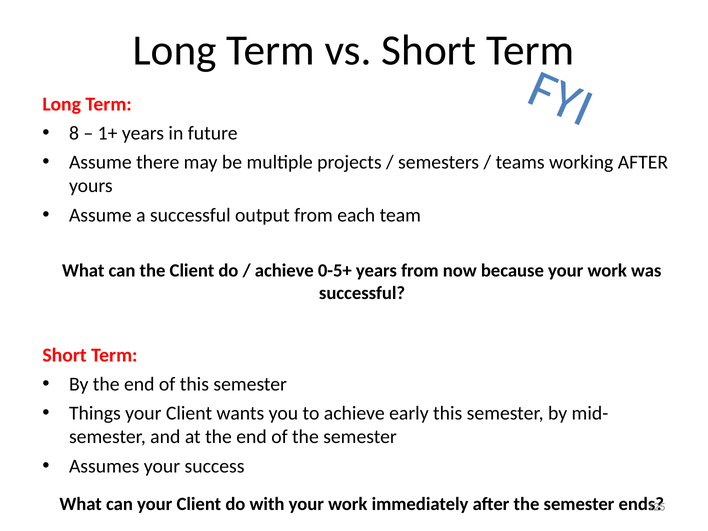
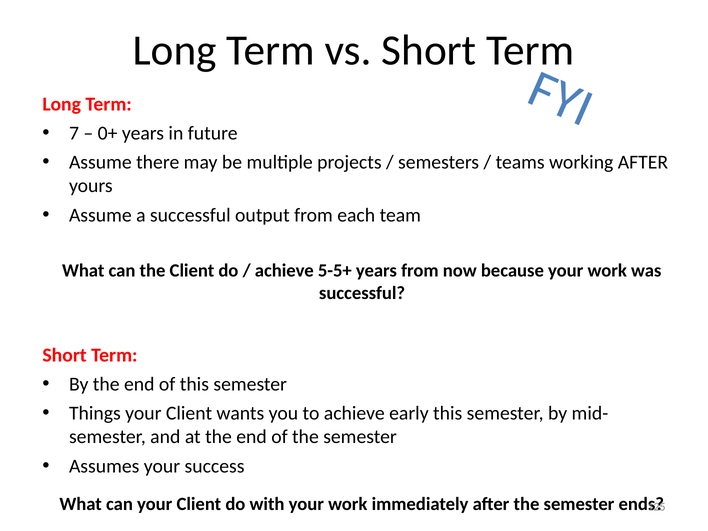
8: 8 -> 7
1+: 1+ -> 0+
0-5+: 0-5+ -> 5-5+
